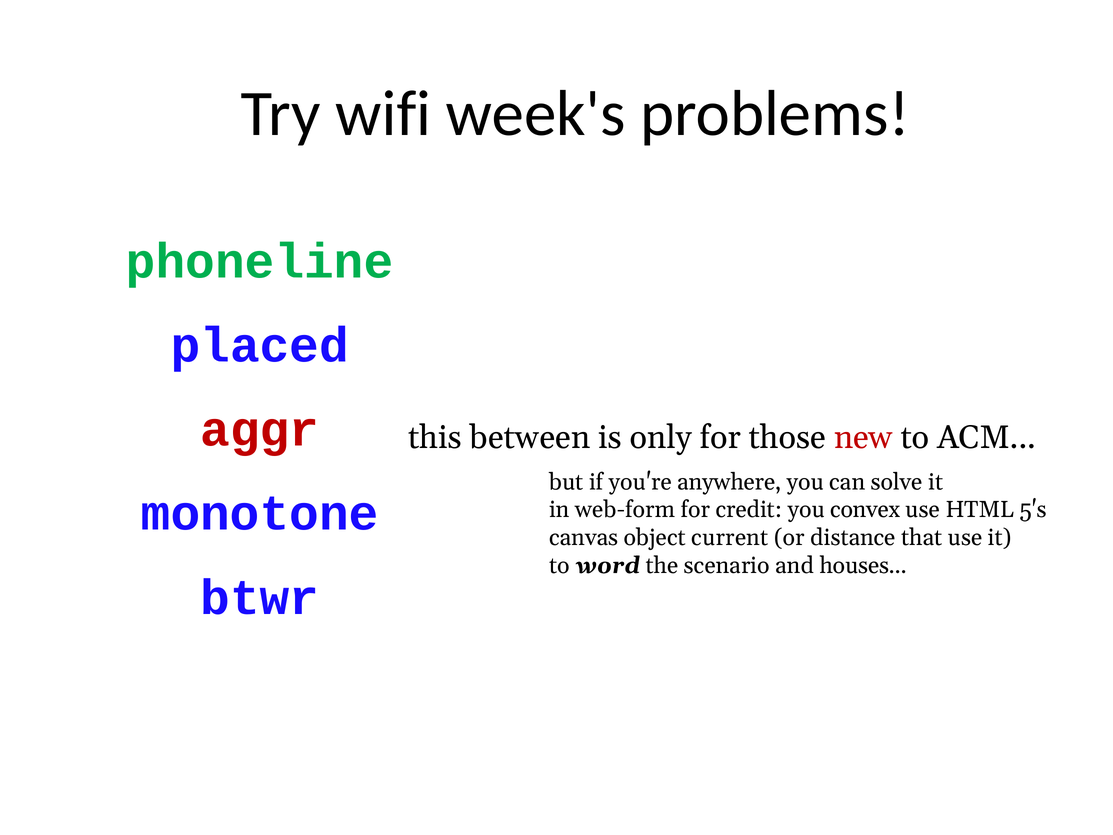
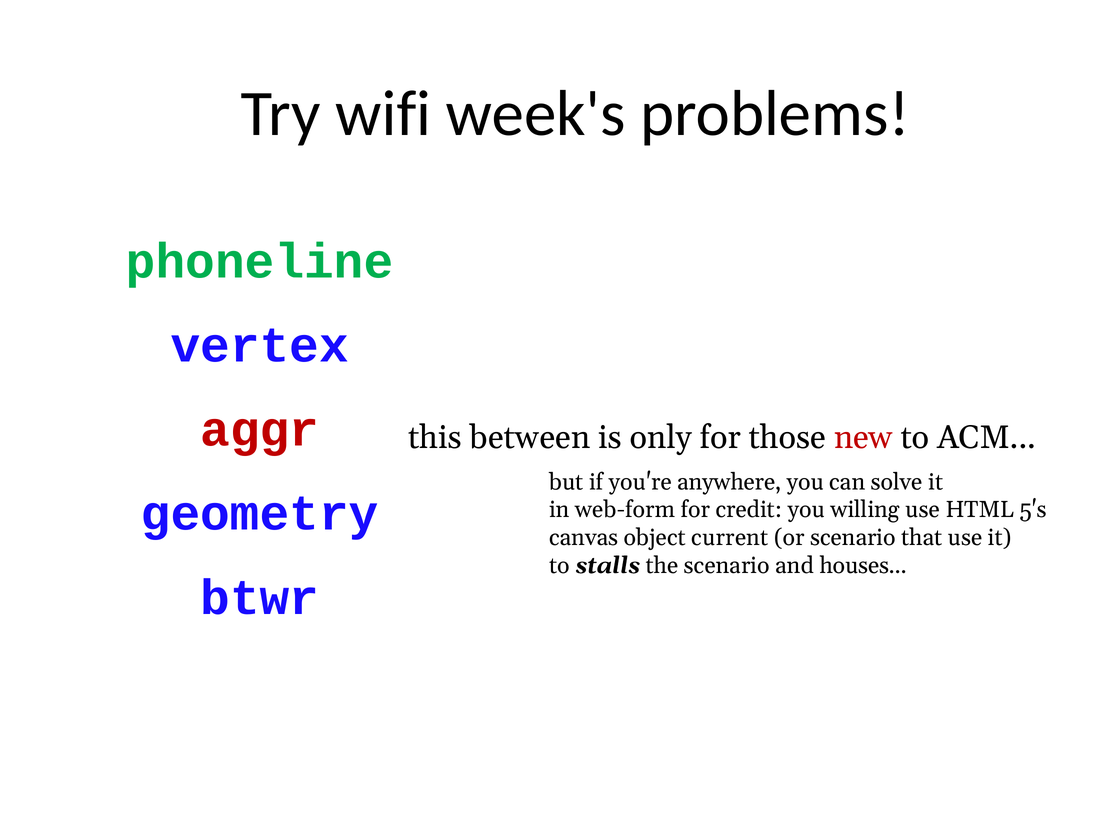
placed: placed -> vertex
monotone: monotone -> geometry
convex: convex -> willing
or distance: distance -> scenario
word: word -> stalls
